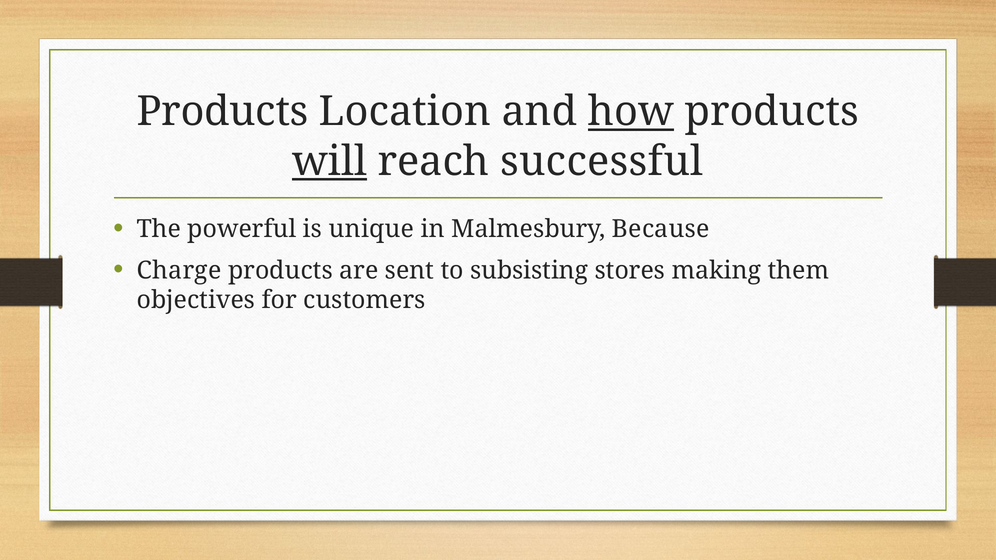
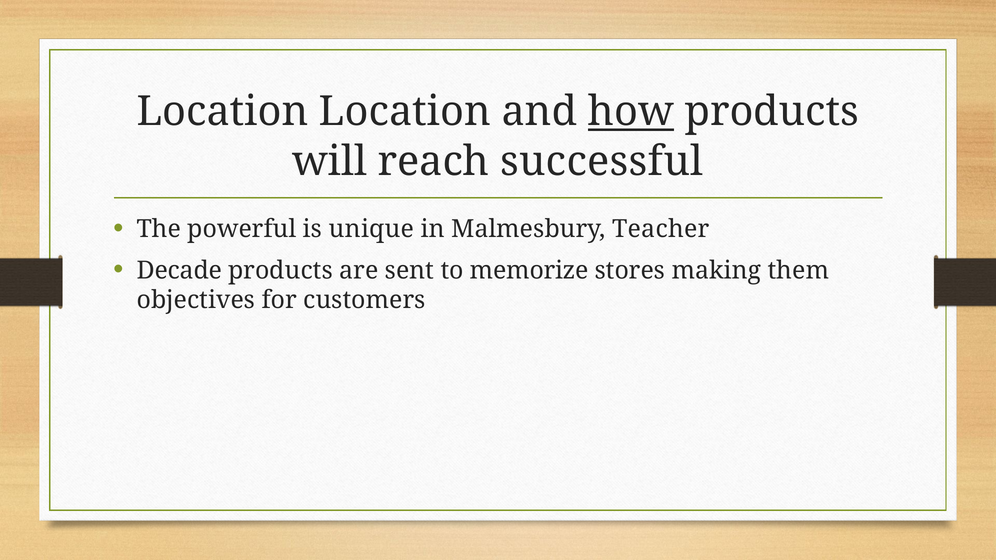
Products at (223, 112): Products -> Location
will underline: present -> none
Because: Because -> Teacher
Charge: Charge -> Decade
subsisting: subsisting -> memorize
